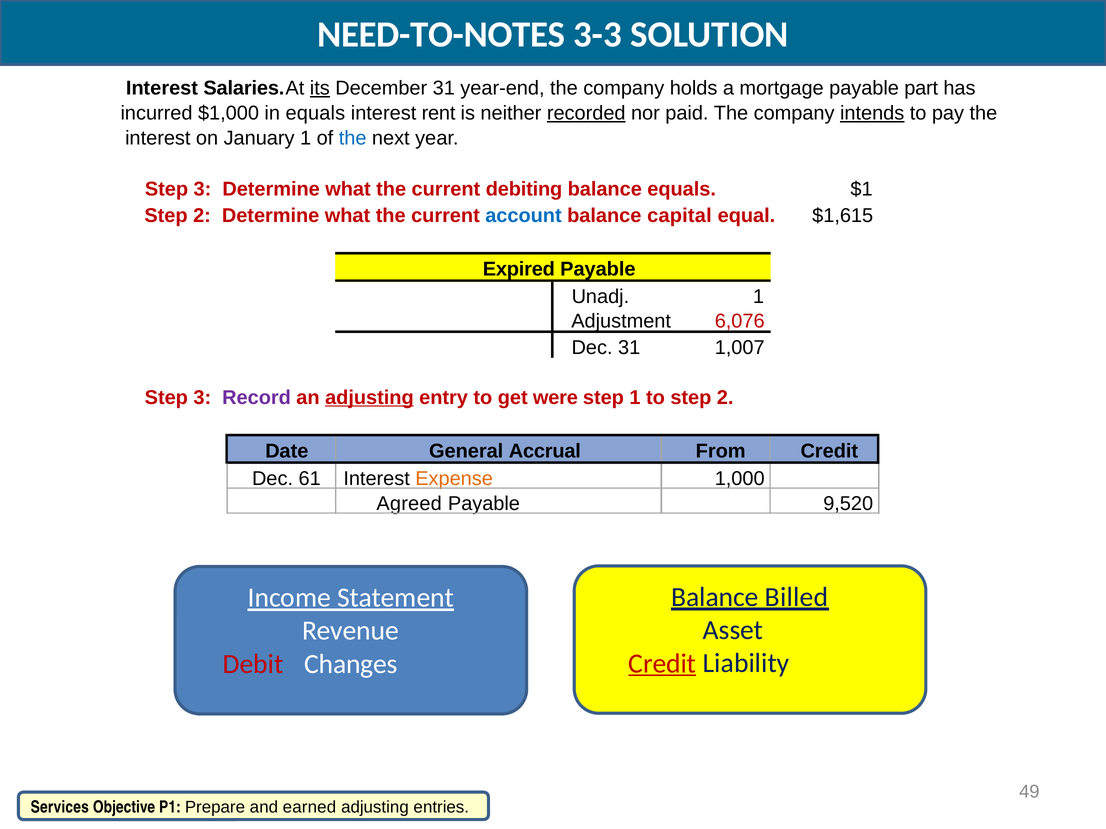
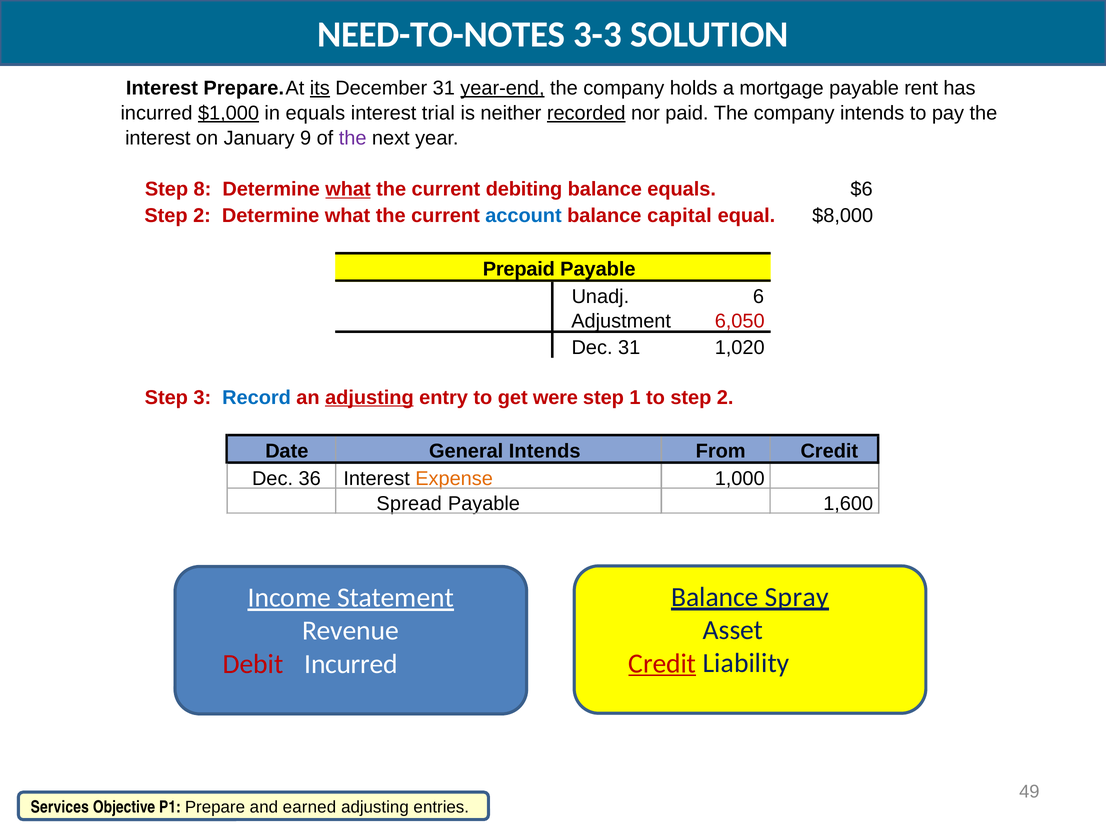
Interest Salaries: Salaries -> Prepare
year-end underline: none -> present
part: part -> rent
$1,000 underline: none -> present
rent: rent -> trial
intends at (872, 113) underline: present -> none
January 1: 1 -> 9
the at (353, 138) colour: blue -> purple
3 at (202, 189): 3 -> 8
what at (348, 189) underline: none -> present
$1: $1 -> $6
$1,615: $1,615 -> $8,000
Expired: Expired -> Prepaid
Unadj 1: 1 -> 6
6,076: 6,076 -> 6,050
1,007: 1,007 -> 1,020
Record colour: purple -> blue
General Accrual: Accrual -> Intends
61: 61 -> 36
Agreed: Agreed -> Spread
9,520: 9,520 -> 1,600
Billed: Billed -> Spray
Changes at (351, 664): Changes -> Incurred
